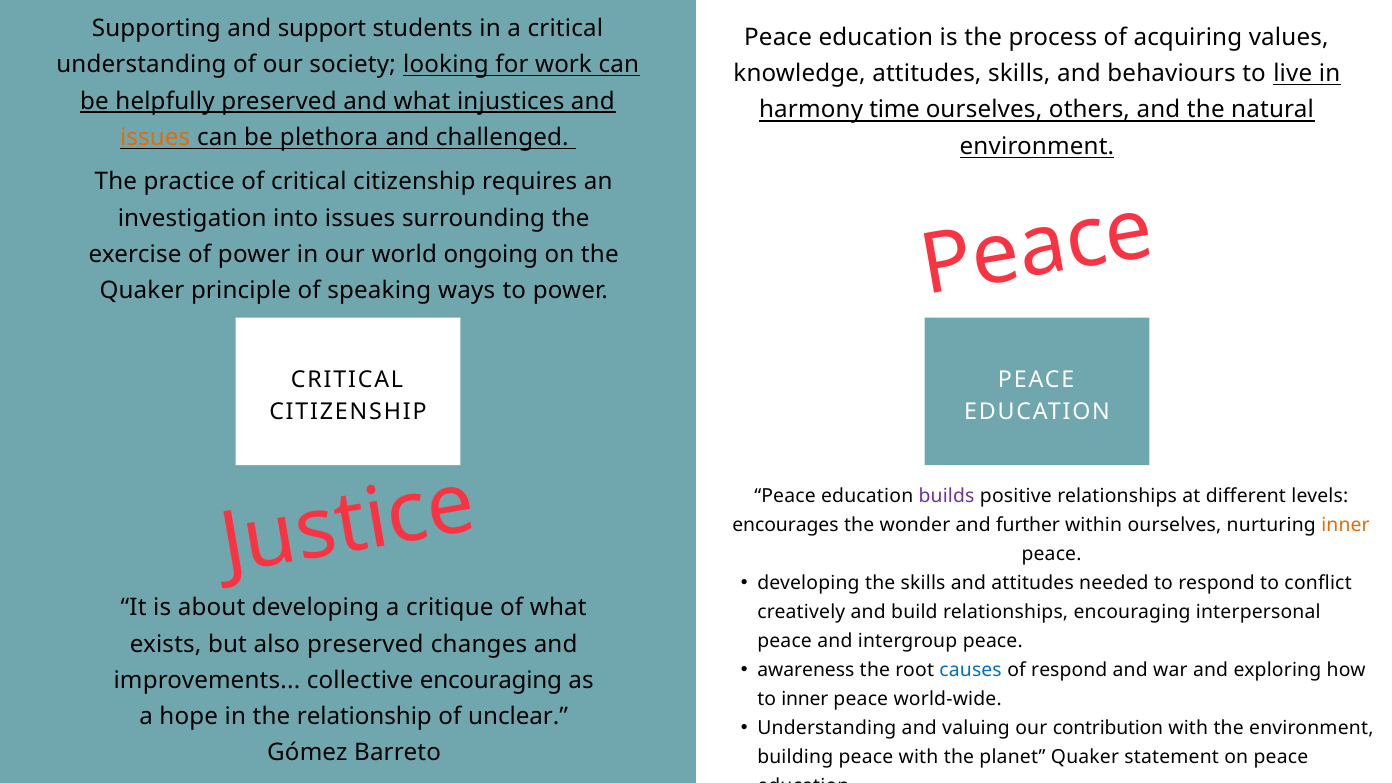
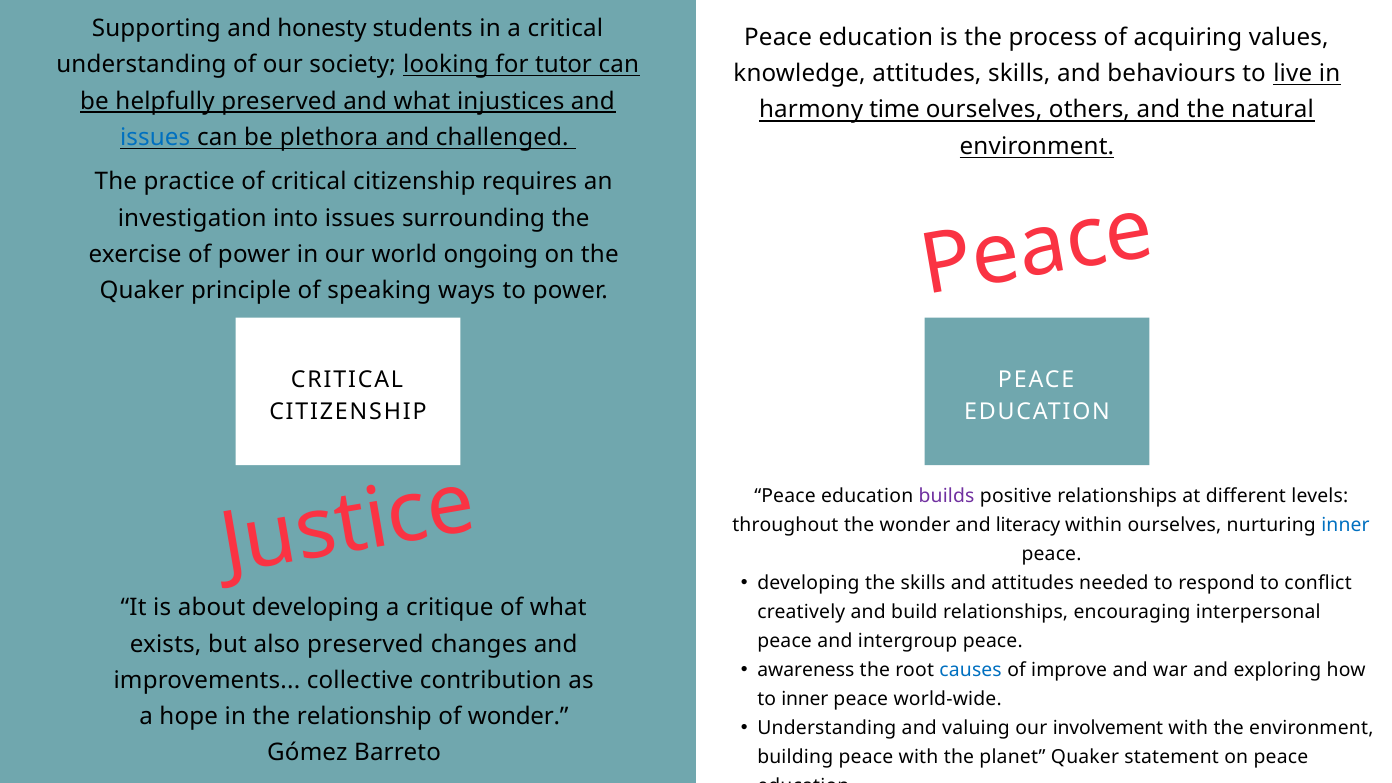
support: support -> honesty
work: work -> tutor
issues at (155, 137) colour: orange -> blue
encourages: encourages -> throughout
further: further -> literacy
inner at (1346, 525) colour: orange -> blue
of respond: respond -> improve
collective encouraging: encouraging -> contribution
of unclear: unclear -> wonder
contribution: contribution -> involvement
